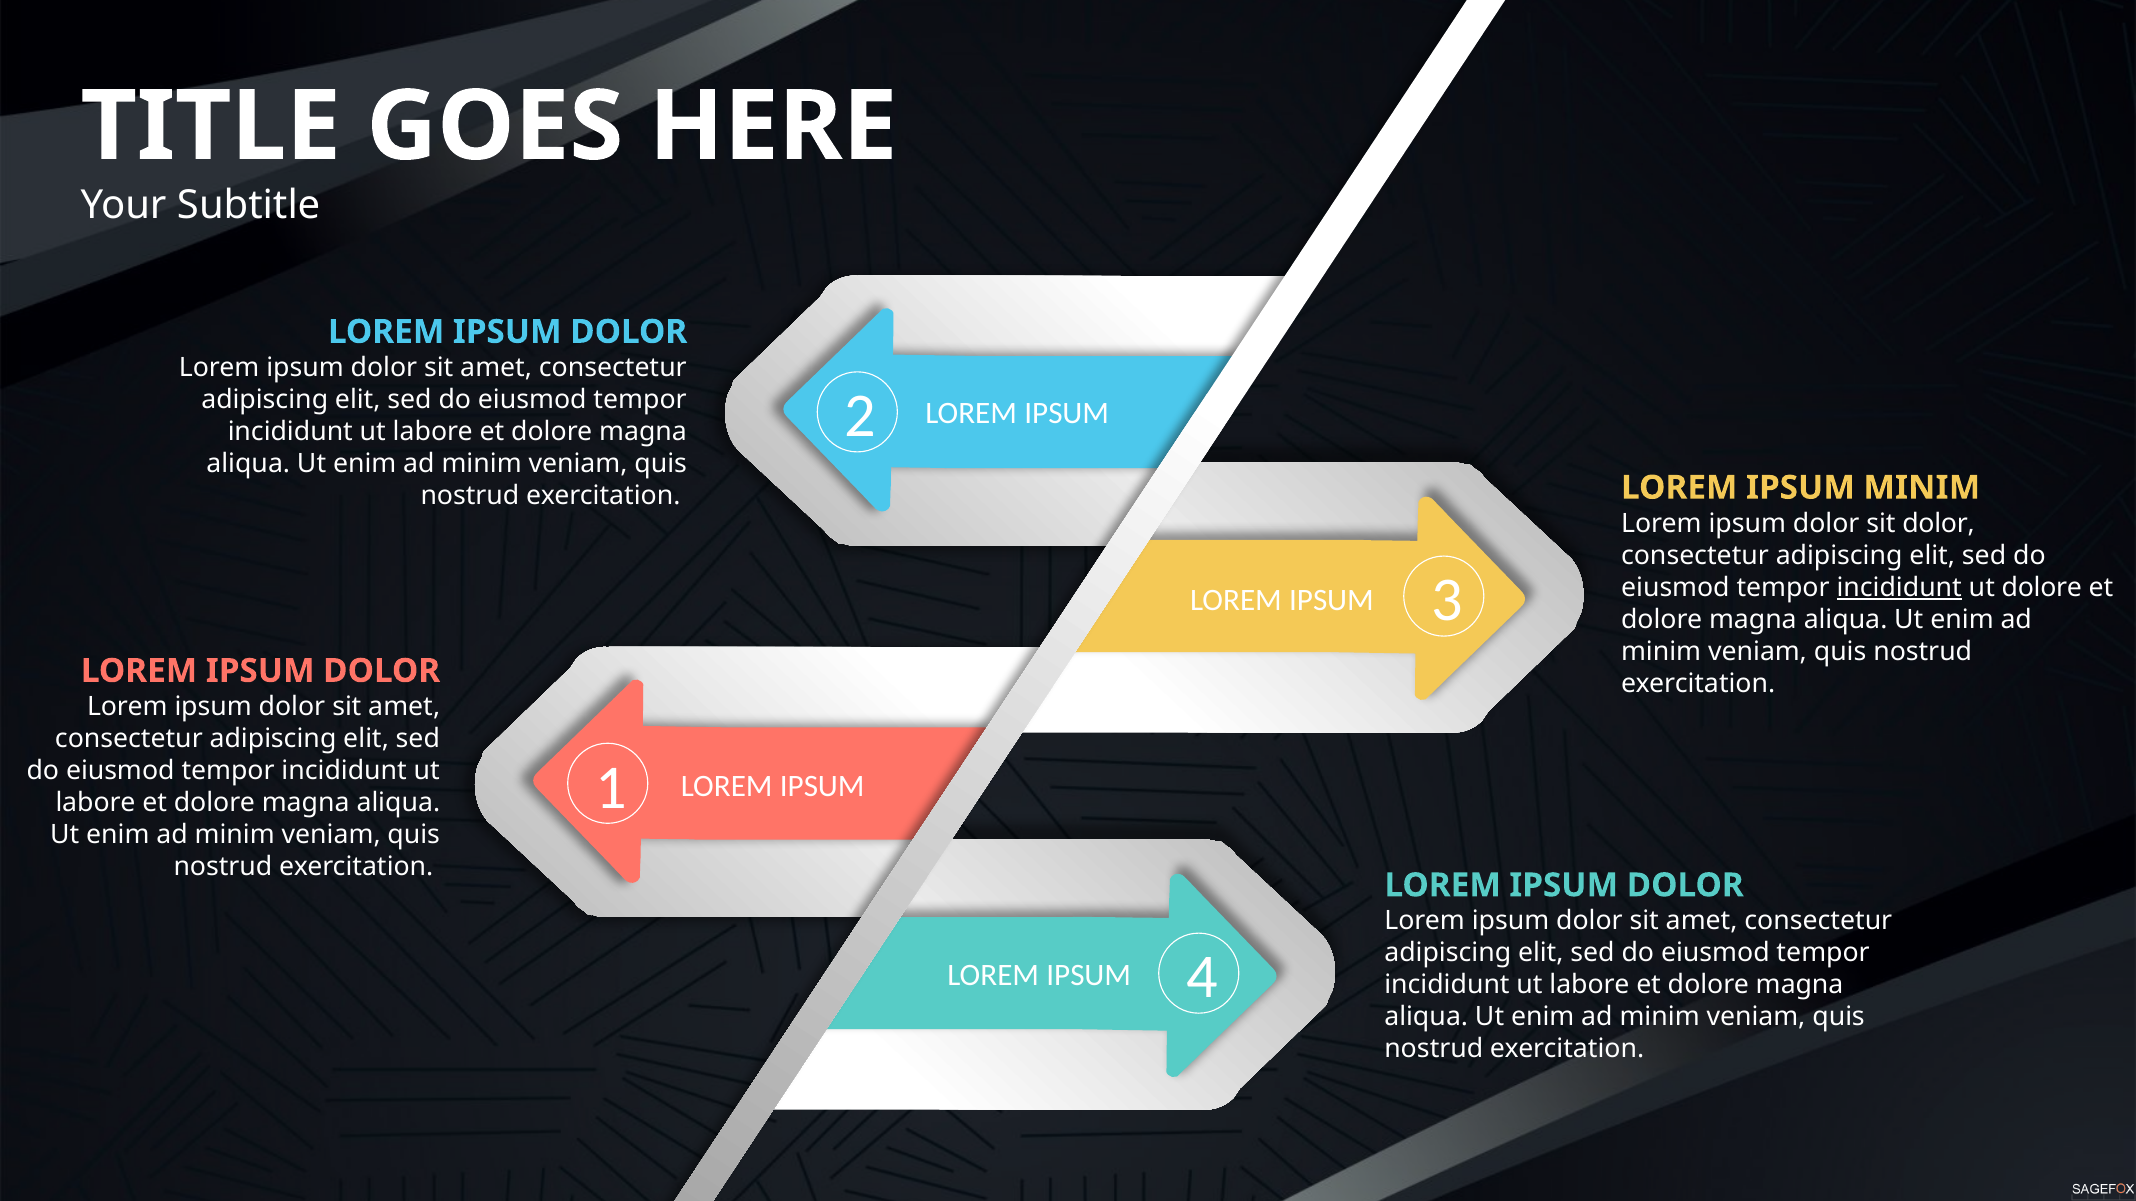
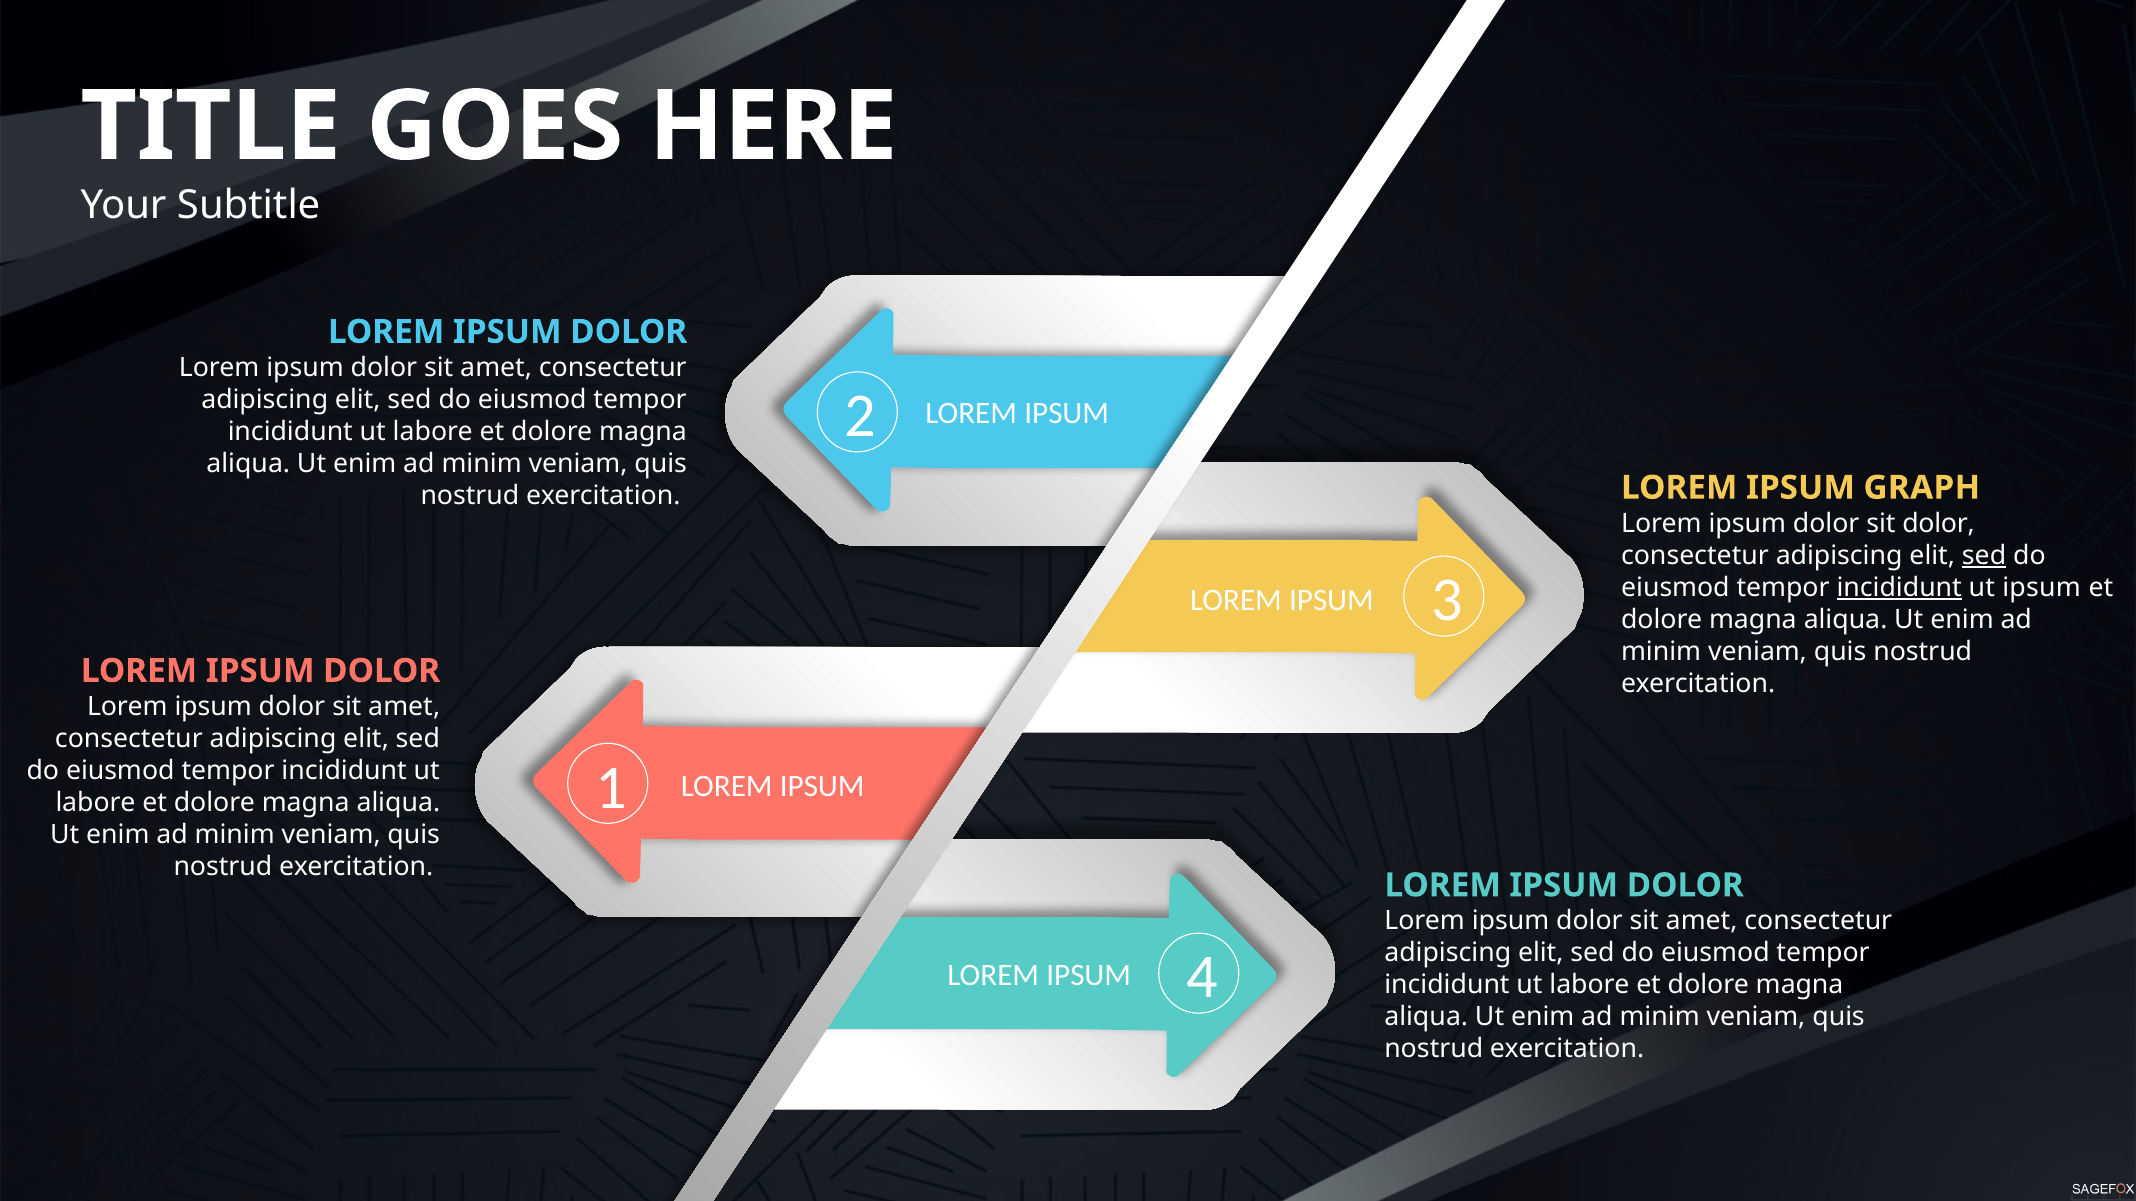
MINIM at (1922, 488): MINIM -> GRAPH
sed at (1984, 555) underline: none -> present
ut dolore: dolore -> ipsum
